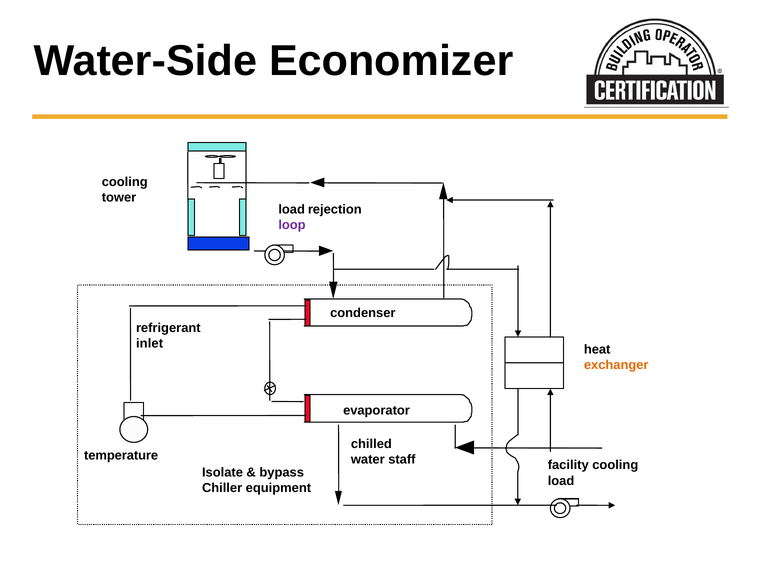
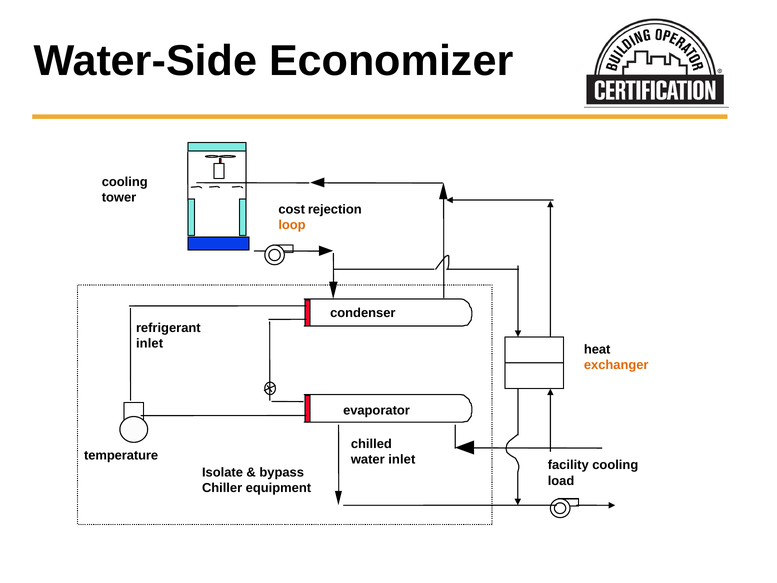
load at (292, 209): load -> cost
loop colour: purple -> orange
water staff: staff -> inlet
